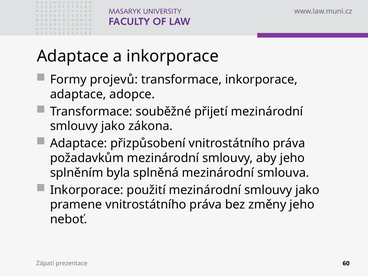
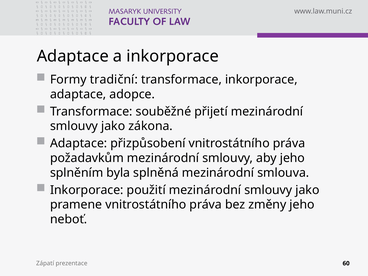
projevů: projevů -> tradiční
